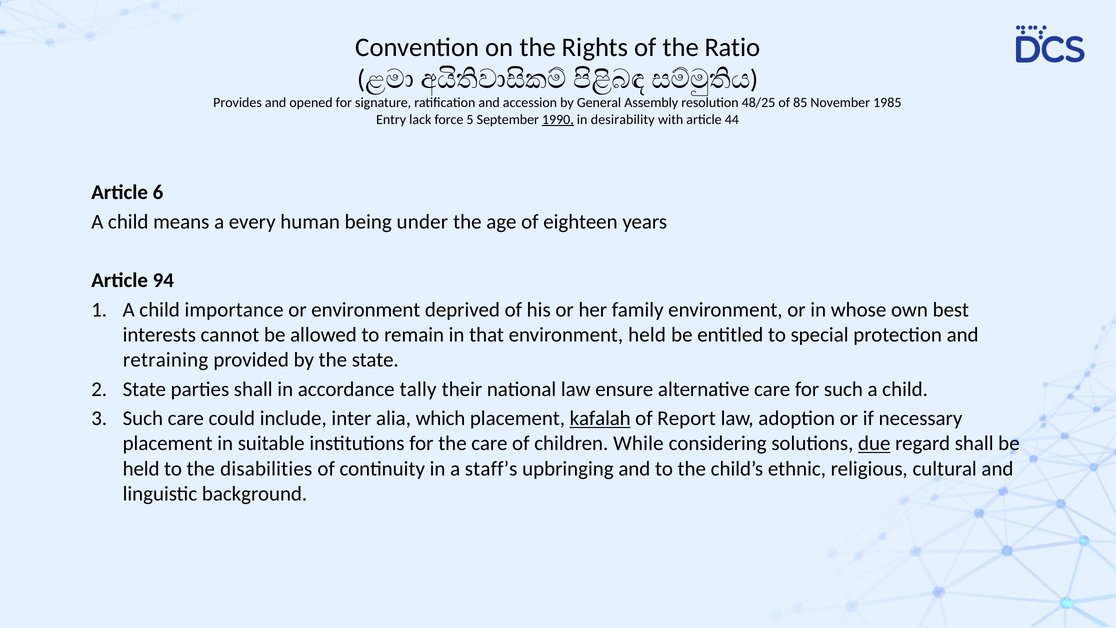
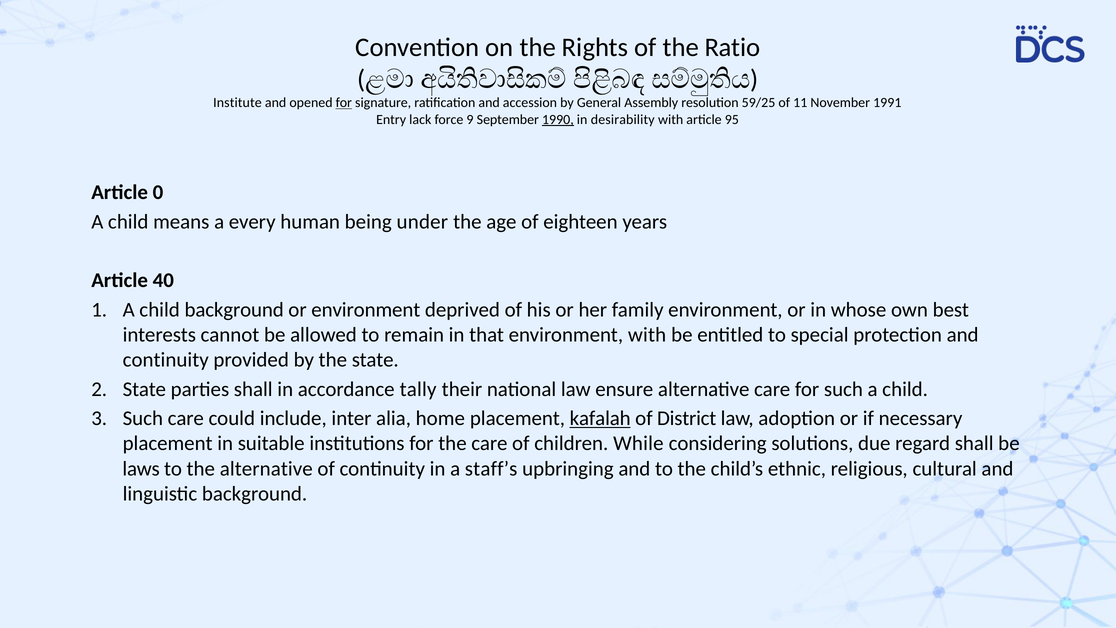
Provides: Provides -> Institute
for at (344, 103) underline: none -> present
48/25: 48/25 -> 59/25
85: 85 -> 11
1985: 1985 -> 1991
5: 5 -> 9
44: 44 -> 95
6: 6 -> 0
94: 94 -> 40
child importance: importance -> background
environment held: held -> with
retraining at (166, 360): retraining -> continuity
which: which -> home
Report: Report -> District
due underline: present -> none
held at (141, 468): held -> laws
the disabilities: disabilities -> alternative
